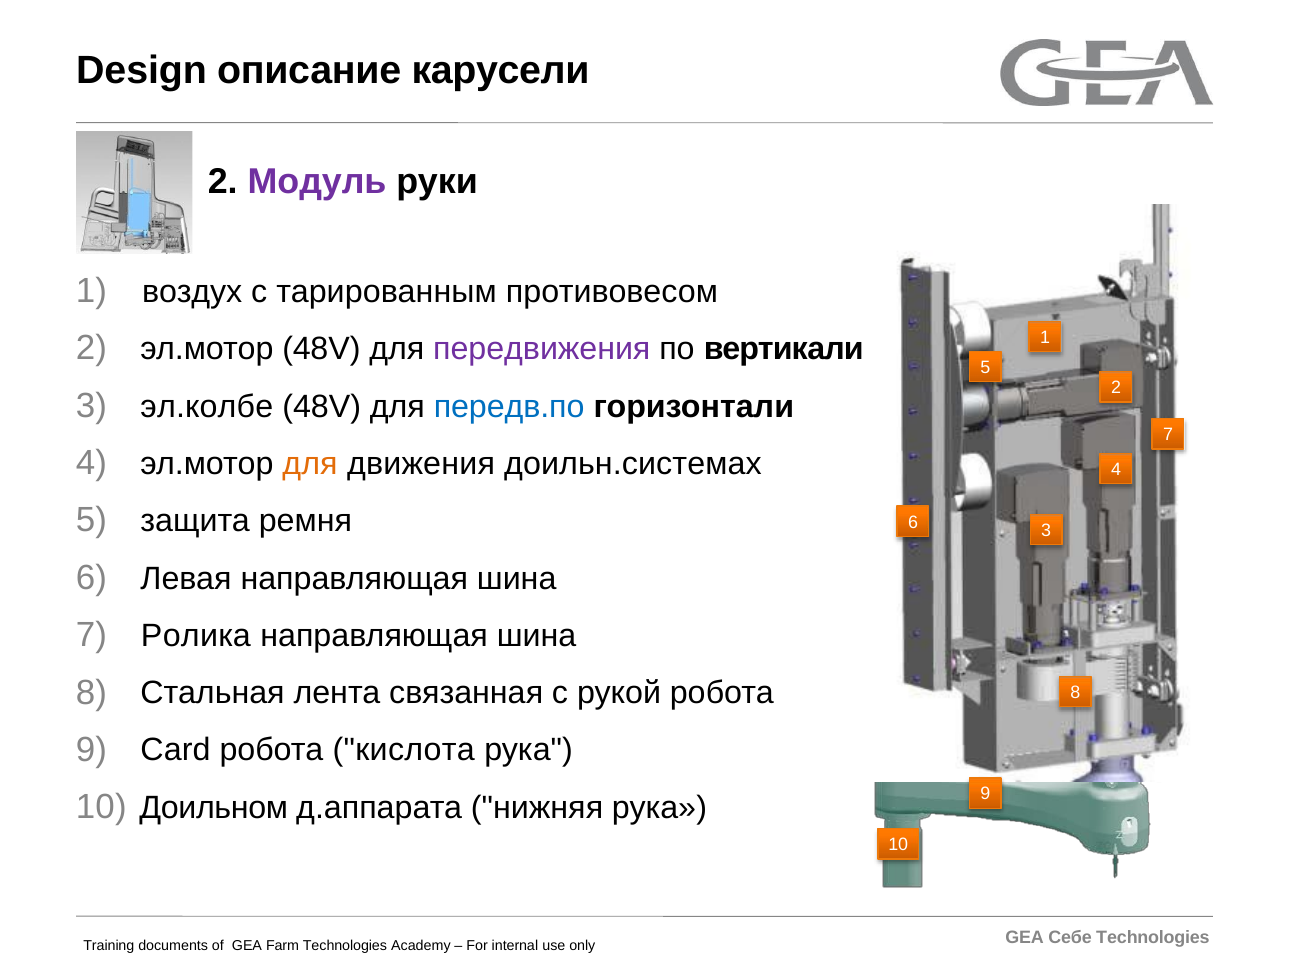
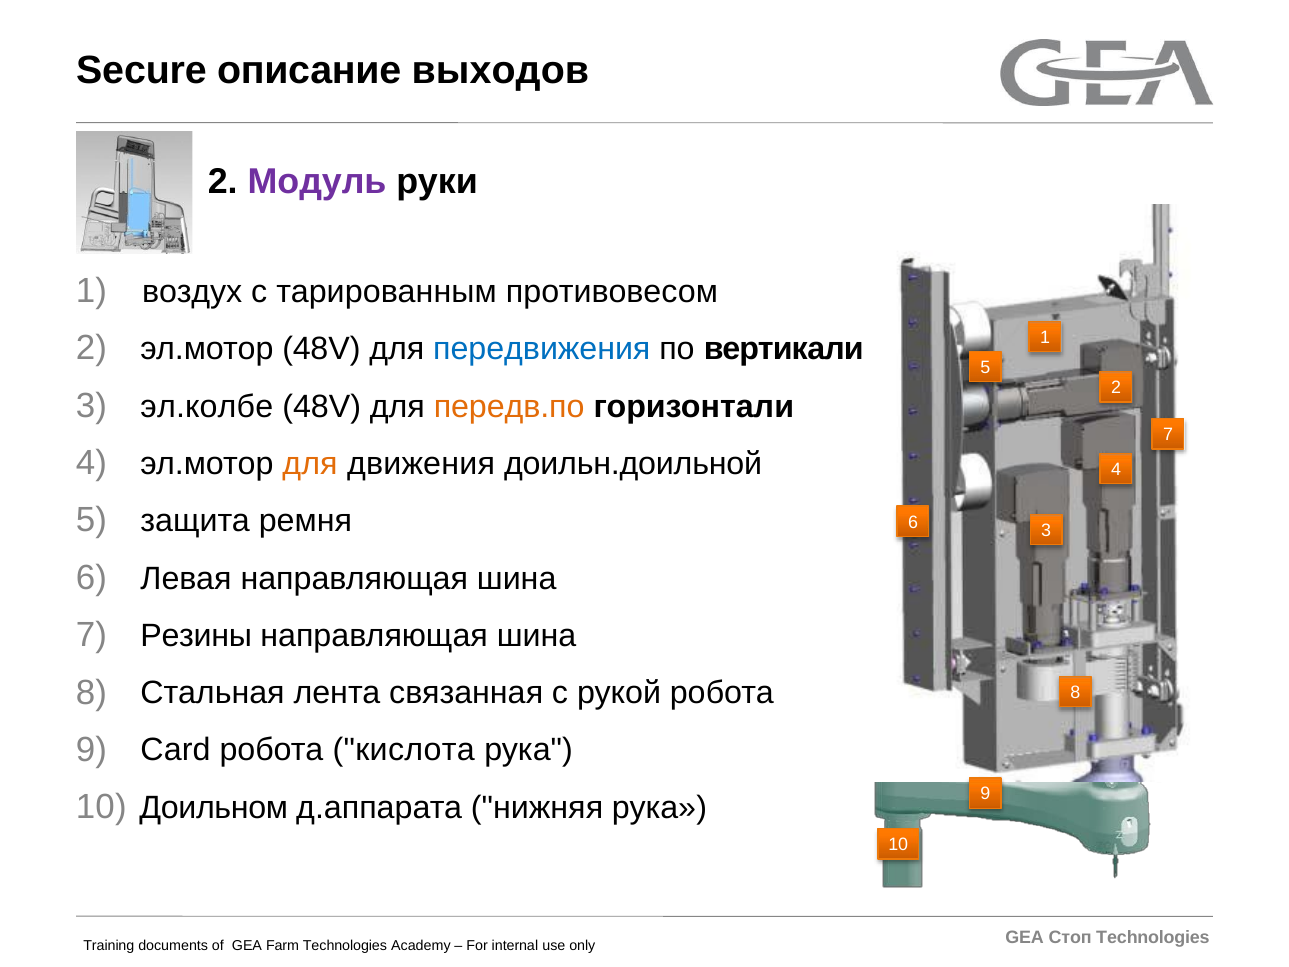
Design: Design -> Secure
карусели: карусели -> выходов
передвижения colour: purple -> blue
передв.по colour: blue -> orange
доильн.системах: доильн.системах -> доильн.доильной
Ролика: Ролика -> Резины
Себе: Себе -> Стоп
